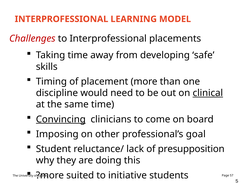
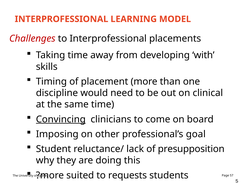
safe: safe -> with
clinical underline: present -> none
initiative: initiative -> requests
